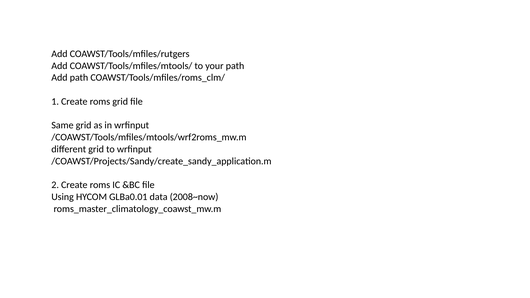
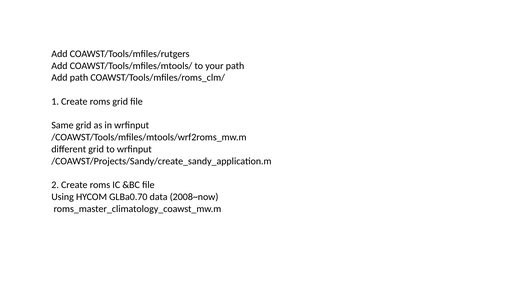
GLBa0.01: GLBa0.01 -> GLBa0.70
